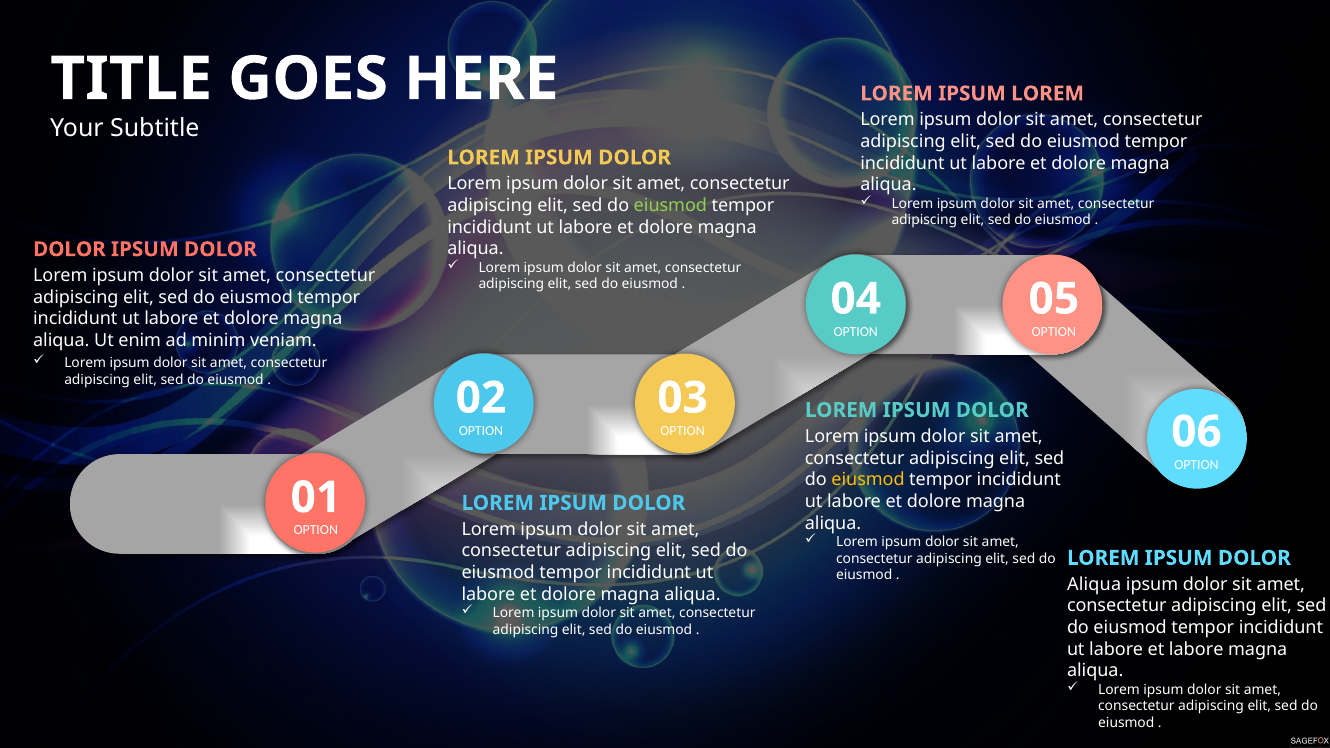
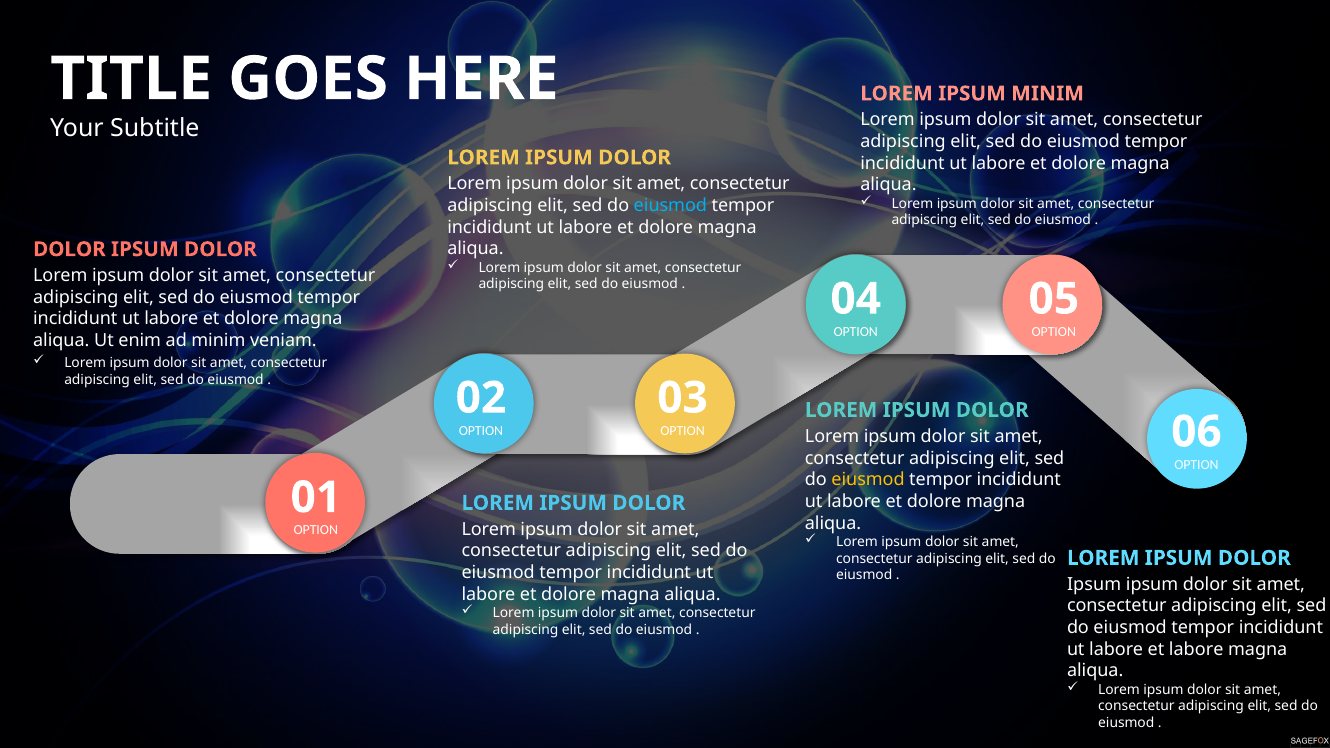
IPSUM LOREM: LOREM -> MINIM
eiusmod at (670, 206) colour: light green -> light blue
Aliqua at (1094, 584): Aliqua -> Ipsum
